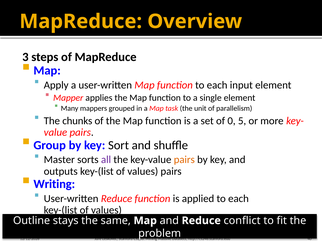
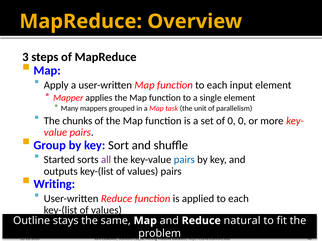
0 5: 5 -> 0
Master: Master -> Started
pairs at (184, 160) colour: orange -> blue
conflict: conflict -> natural
